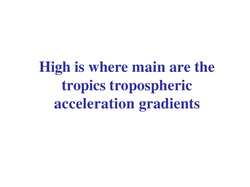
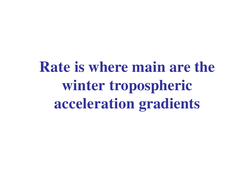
High: High -> Rate
tropics: tropics -> winter
